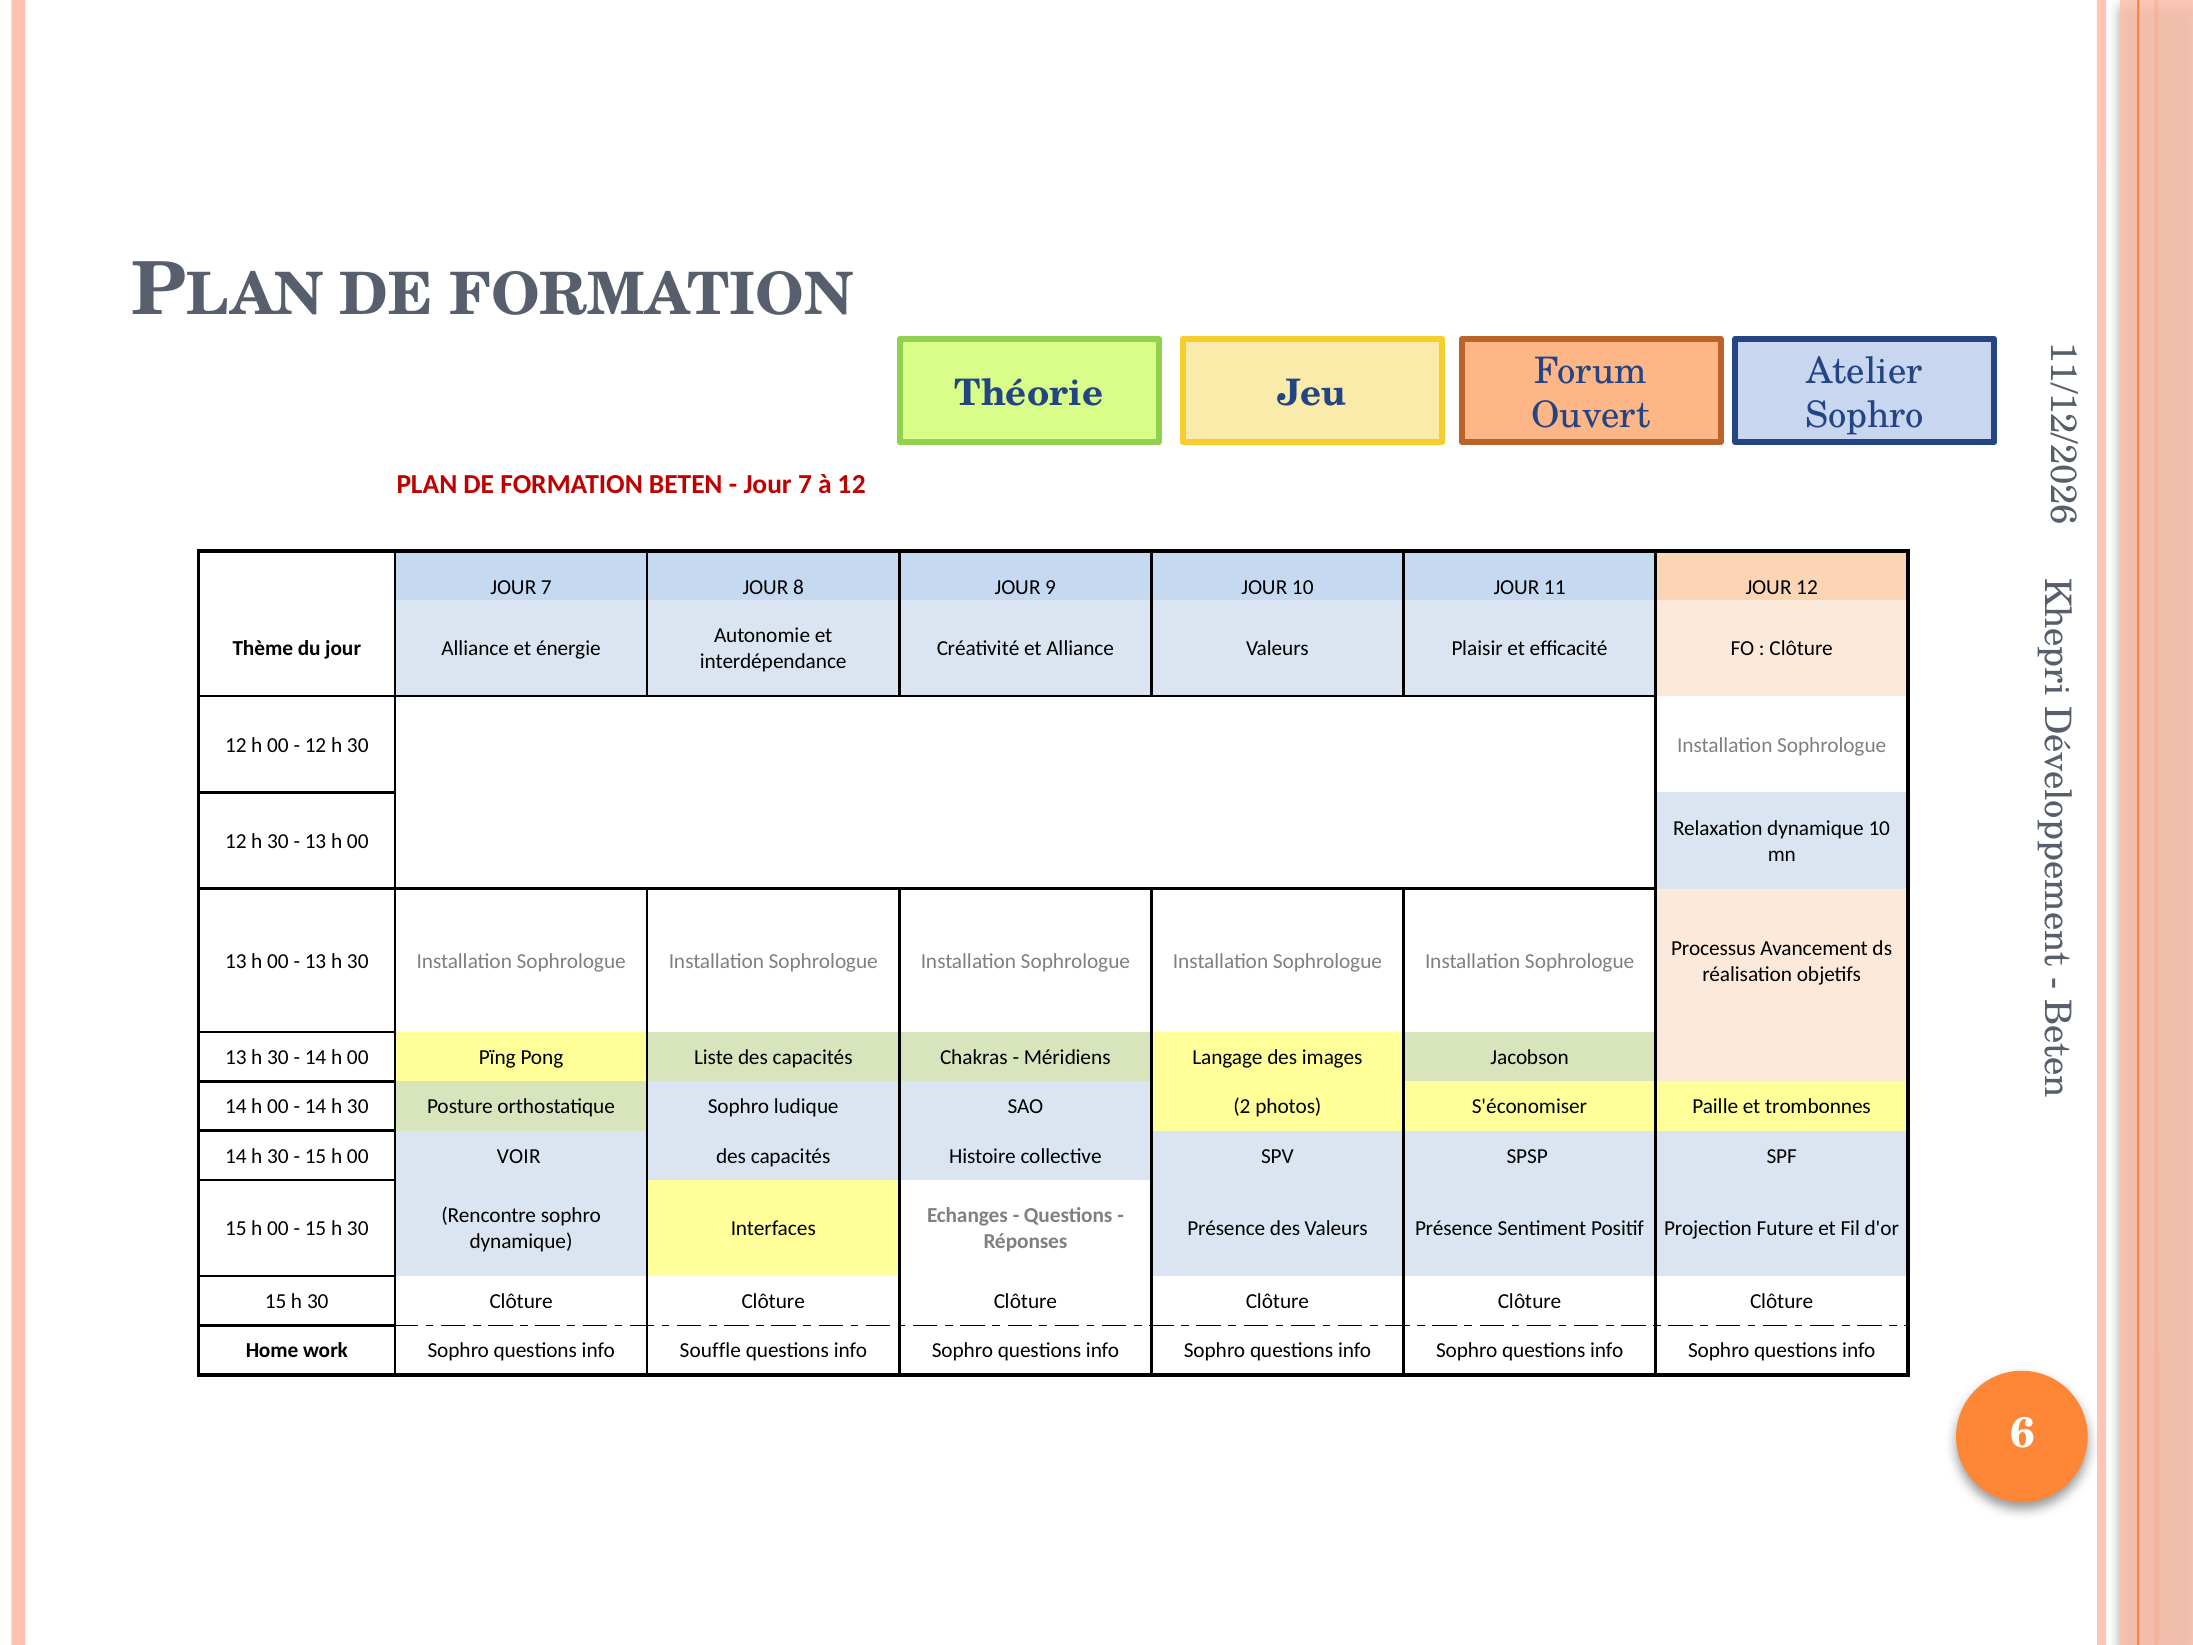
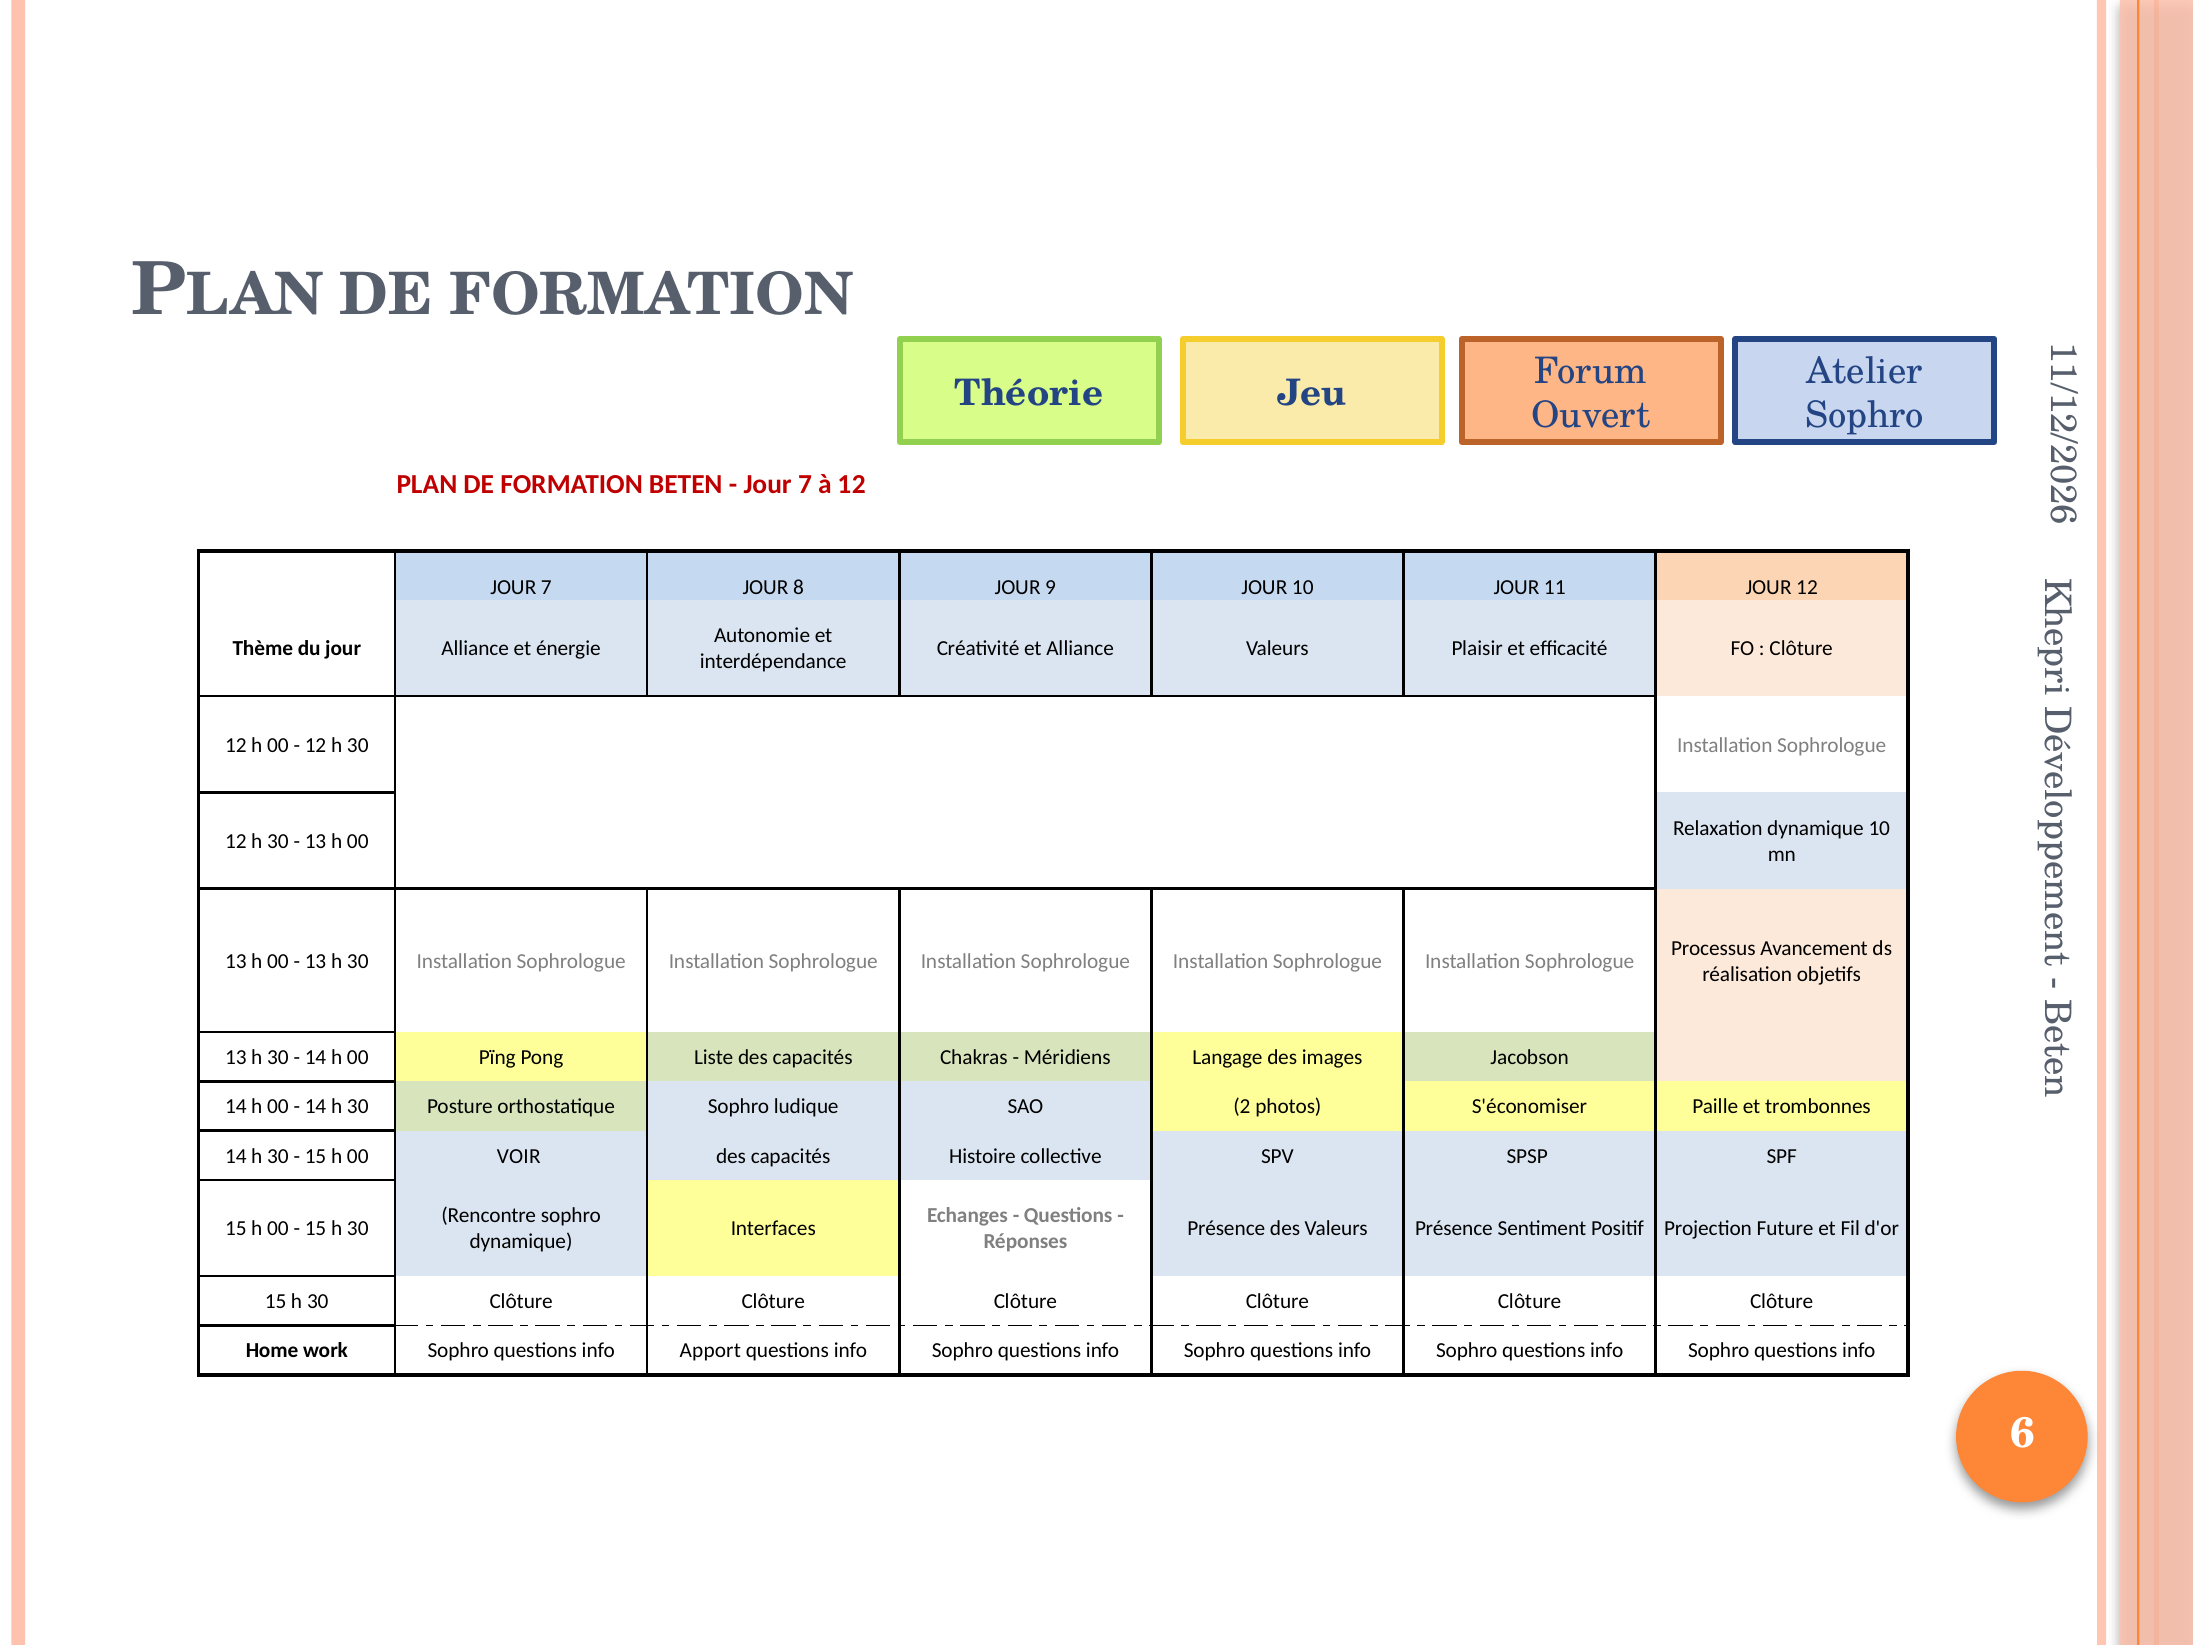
Souffle: Souffle -> Apport
